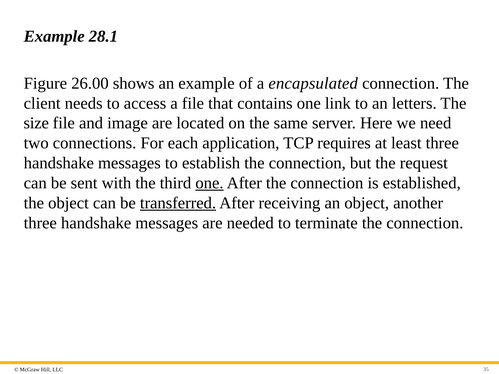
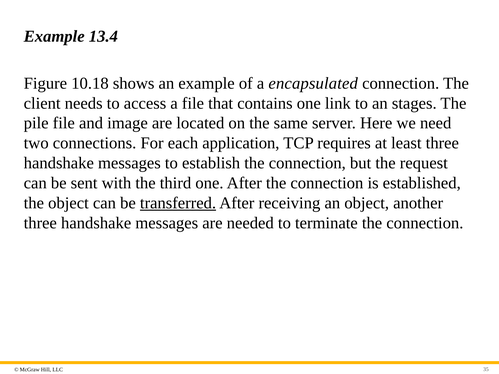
28.1: 28.1 -> 13.4
26.00: 26.00 -> 10.18
letters: letters -> stages
size: size -> pile
one at (209, 183) underline: present -> none
